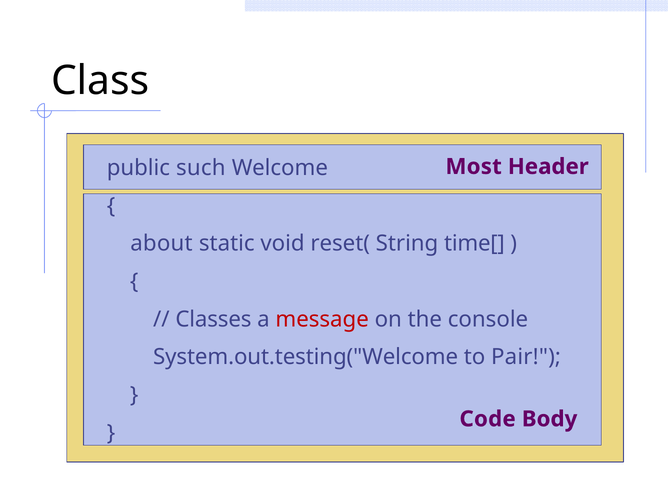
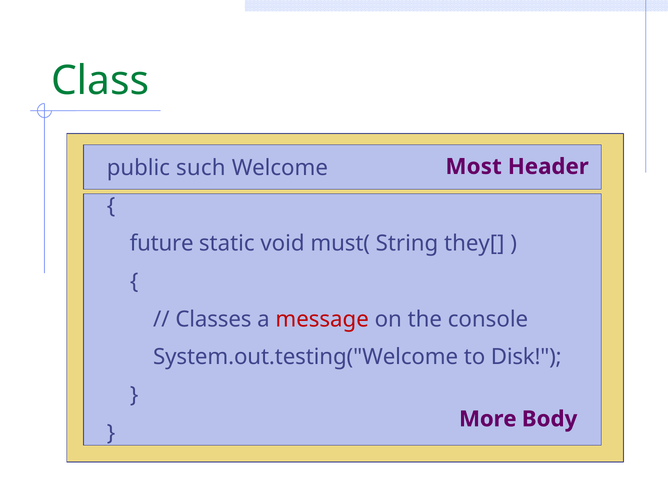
Class colour: black -> green
about: about -> future
reset(: reset( -> must(
time[: time[ -> they[
Pair: Pair -> Disk
Code: Code -> More
